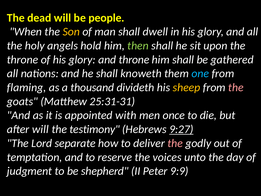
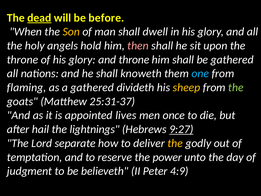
dead underline: none -> present
people: people -> before
then colour: light green -> pink
a thousand: thousand -> gathered
the at (236, 87) colour: pink -> light green
25:31-31: 25:31-31 -> 25:31-37
with: with -> lives
after will: will -> hail
testimony: testimony -> lightnings
the at (175, 143) colour: pink -> yellow
voices: voices -> power
shepherd: shepherd -> believeth
9:9: 9:9 -> 4:9
